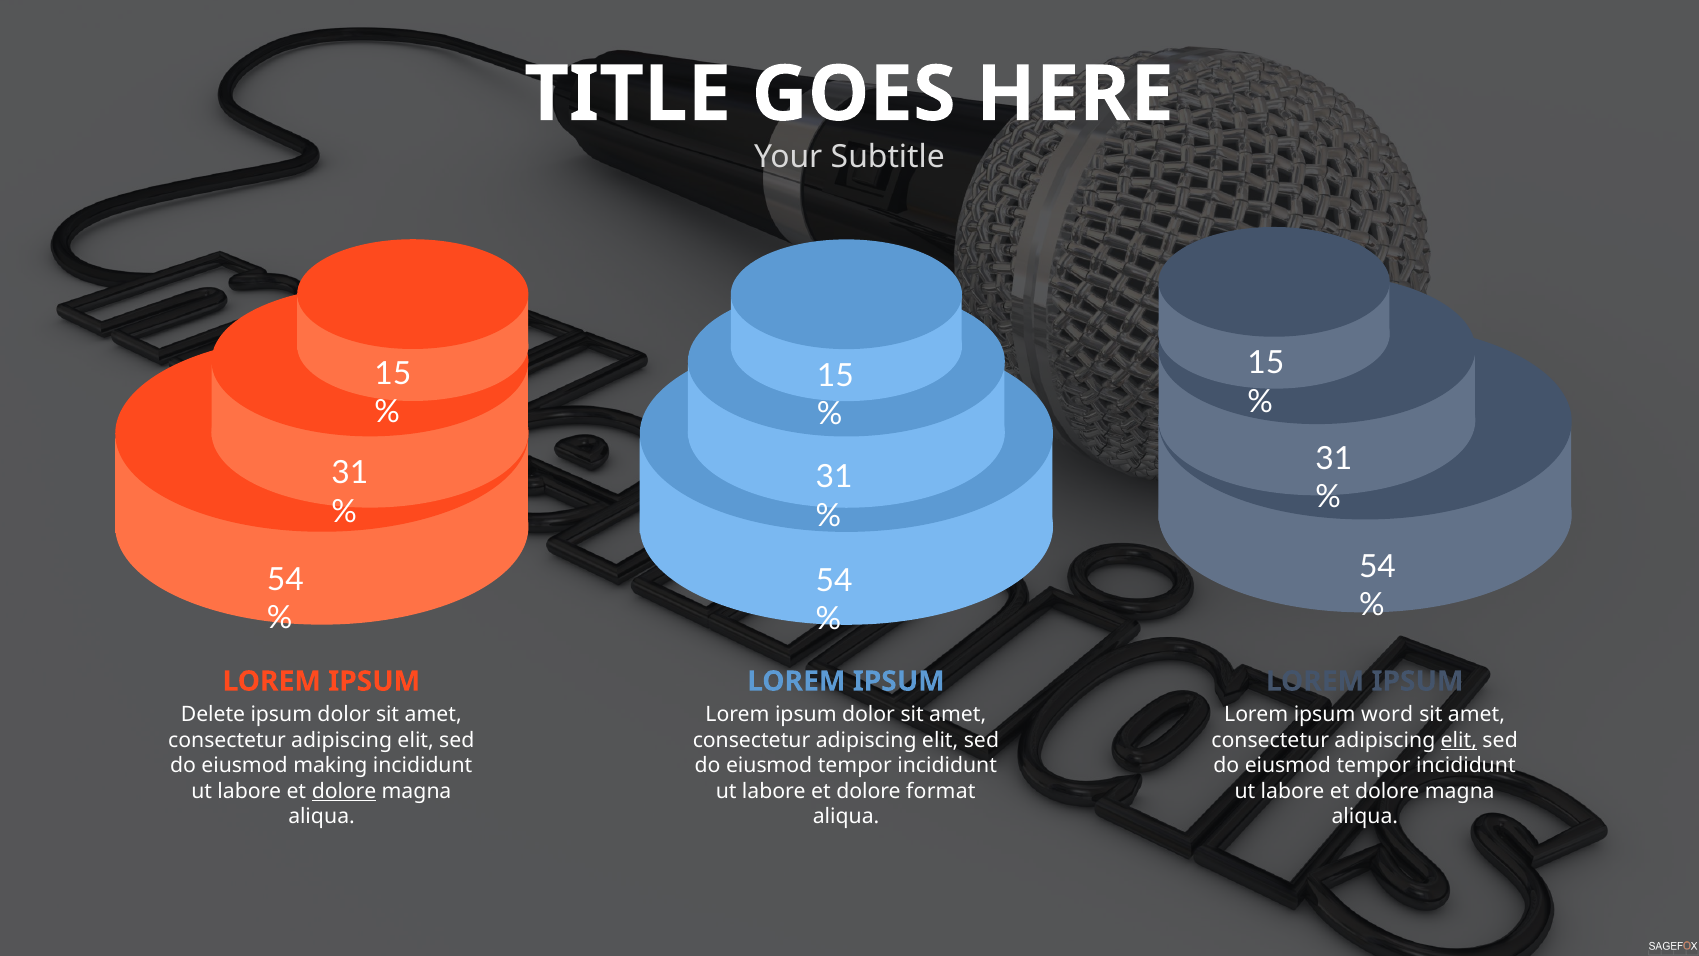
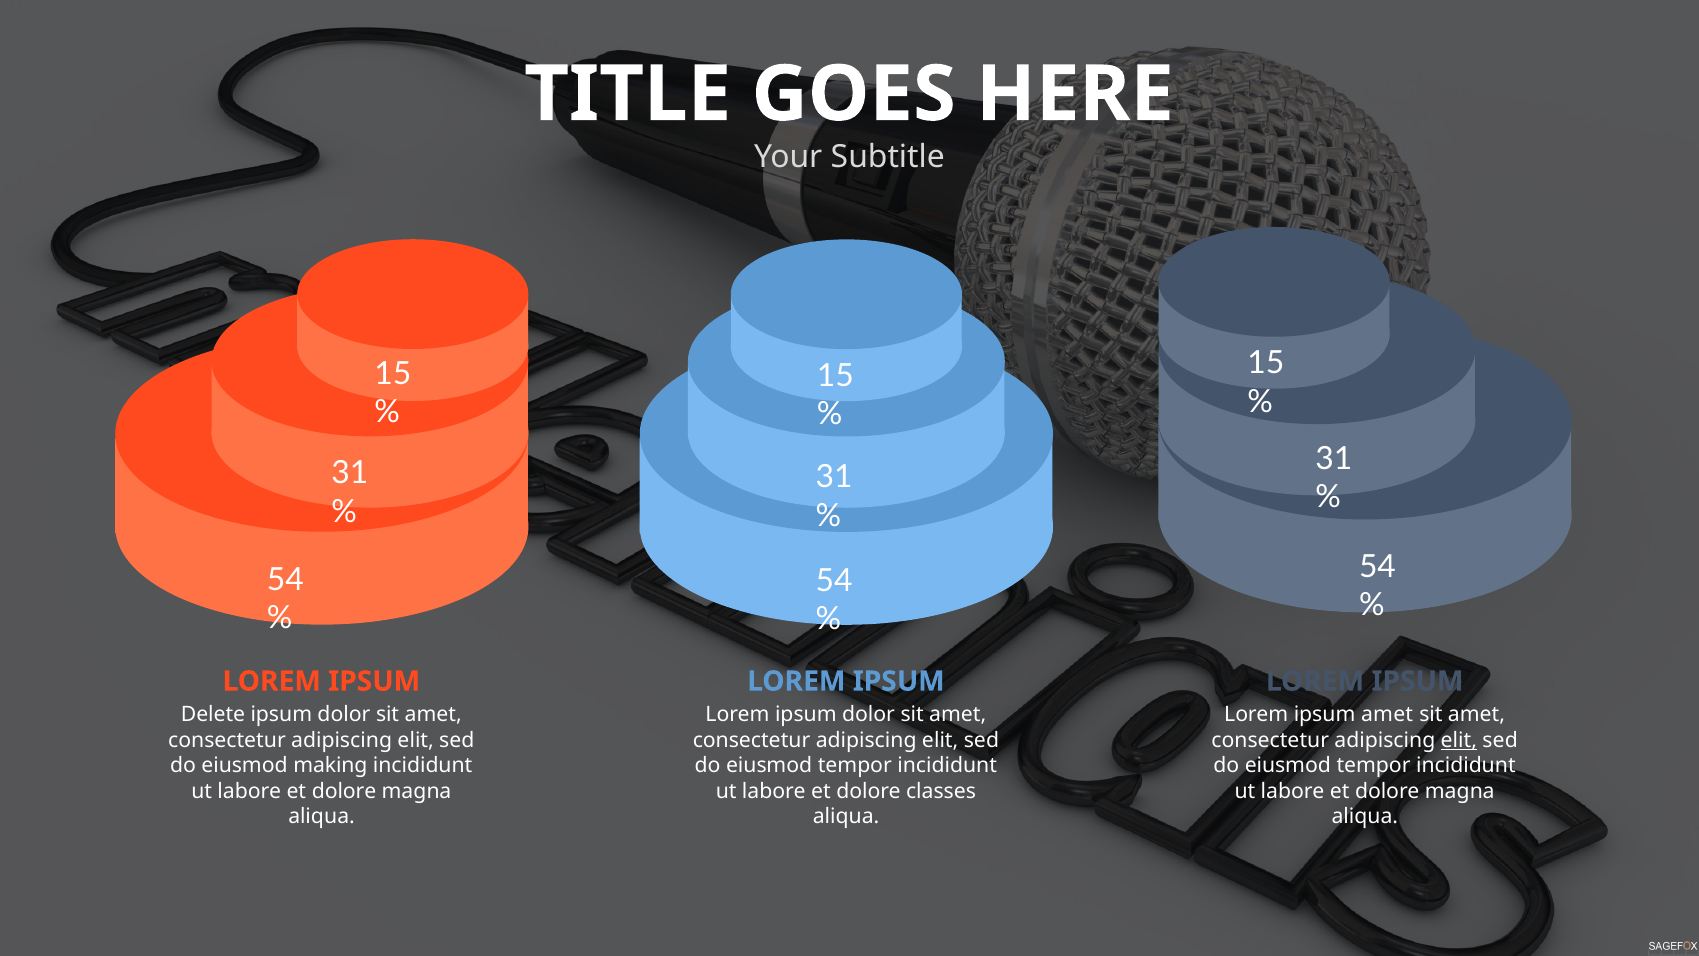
ipsum word: word -> amet
dolore at (344, 791) underline: present -> none
format: format -> classes
